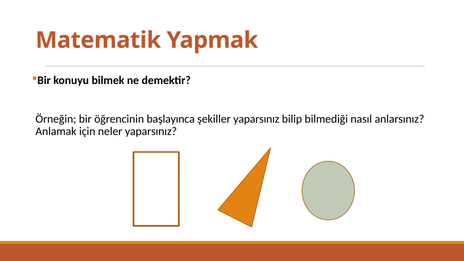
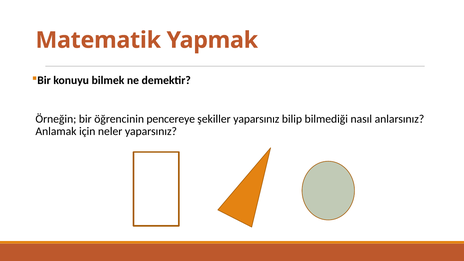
başlayınca: başlayınca -> pencereye
